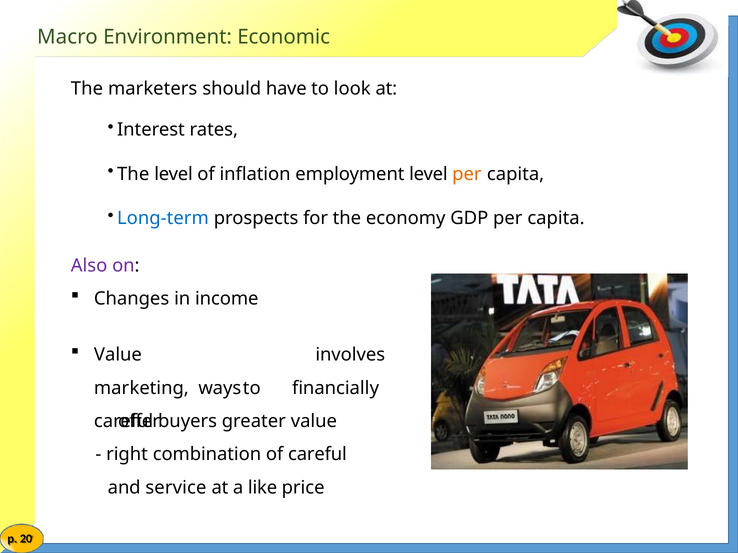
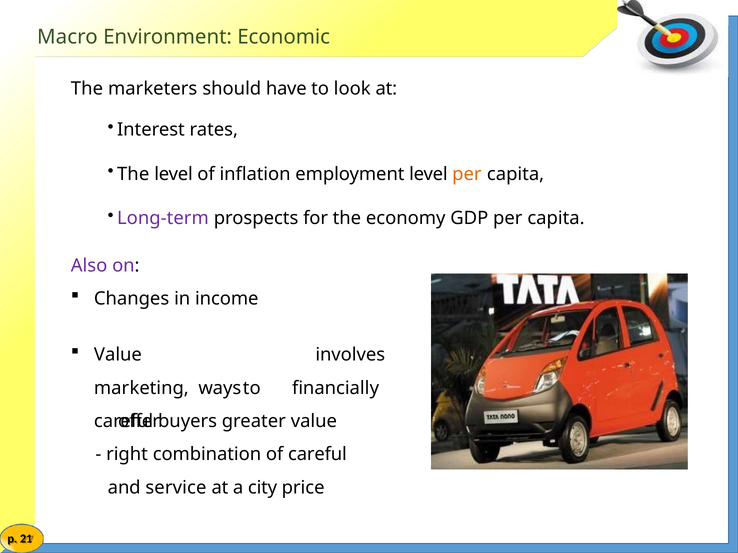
Long-term colour: blue -> purple
like: like -> city
20: 20 -> 21
